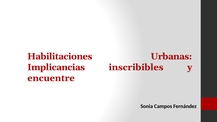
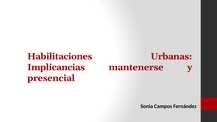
inscribibles: inscribibles -> mantenerse
encuentre: encuentre -> presencial
